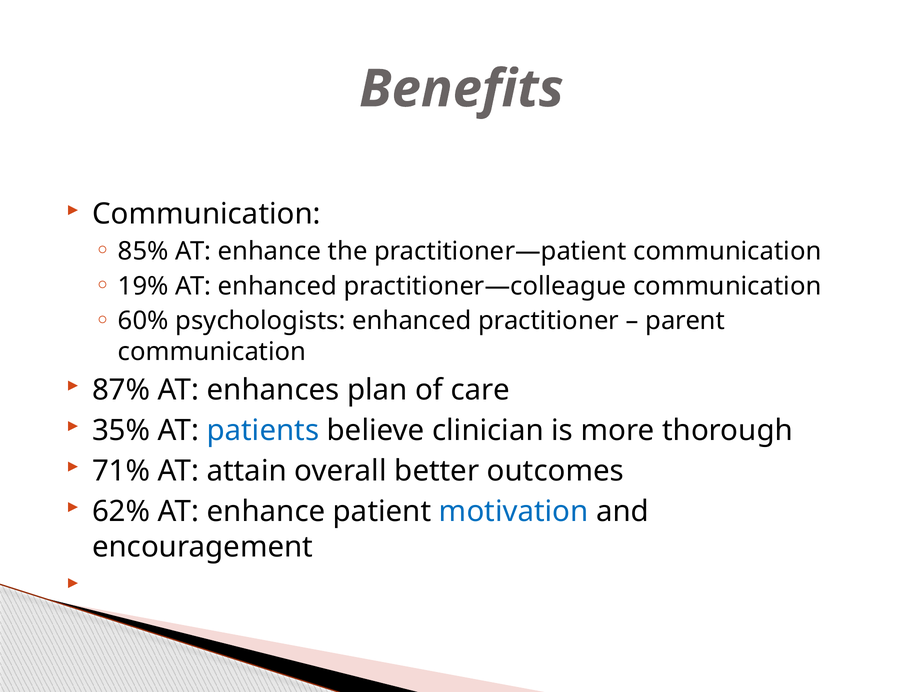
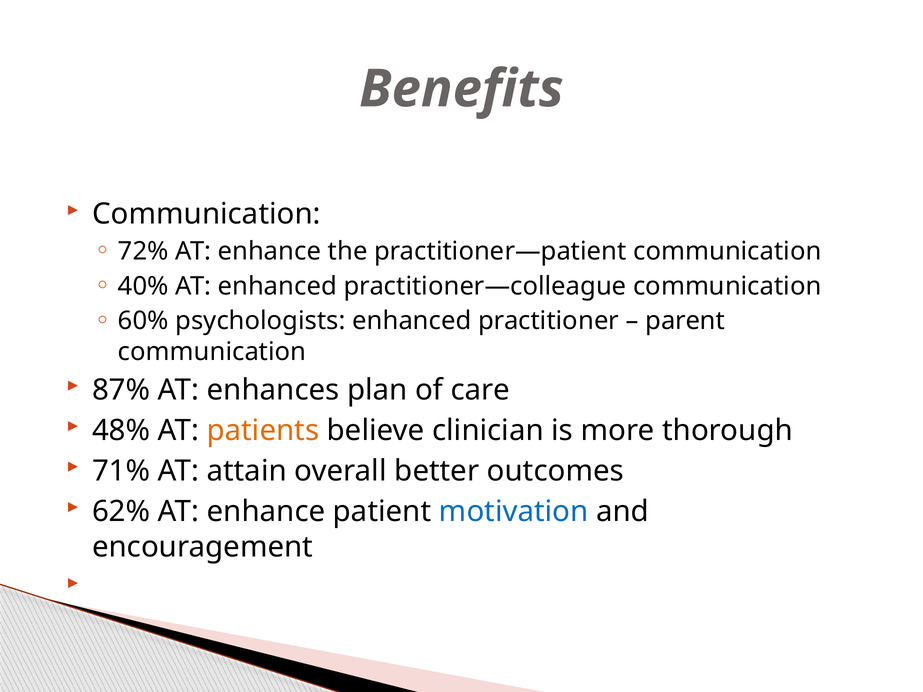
85%: 85% -> 72%
19%: 19% -> 40%
35%: 35% -> 48%
patients colour: blue -> orange
